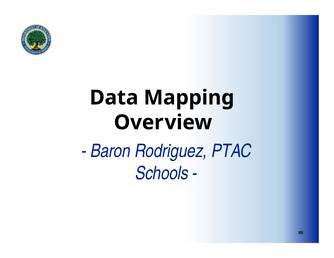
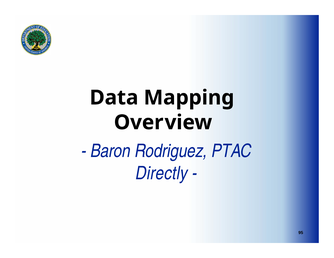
Schools: Schools -> Directly
